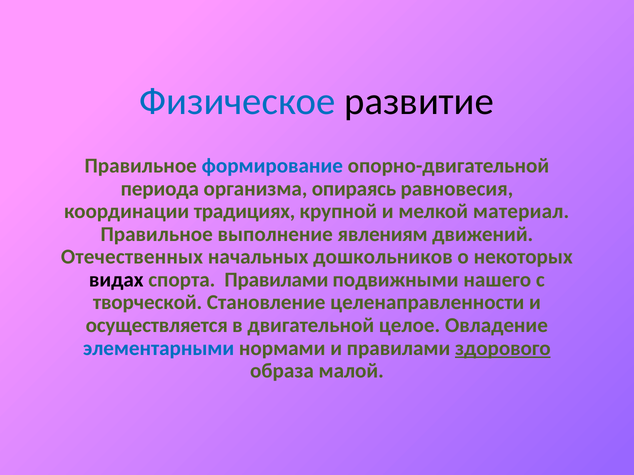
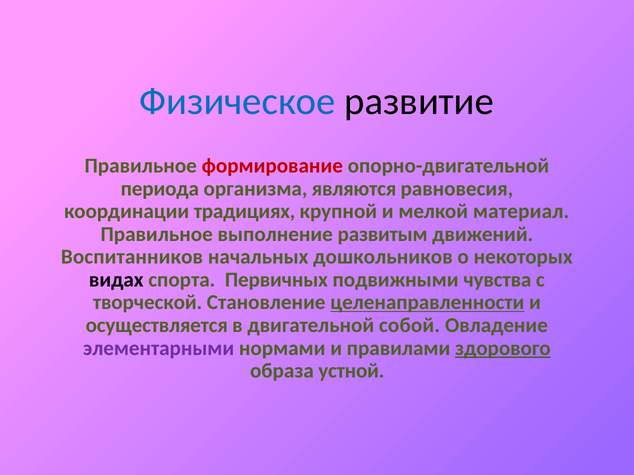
формирование colour: blue -> red
опираясь: опираясь -> являются
явлениям: явлениям -> развитым
Отечественных: Отечественных -> Воспитанников
спорта Правилами: Правилами -> Первичных
нашего: нашего -> чувства
целенаправленности underline: none -> present
целое: целое -> собой
элементарными colour: blue -> purple
малой: малой -> устной
